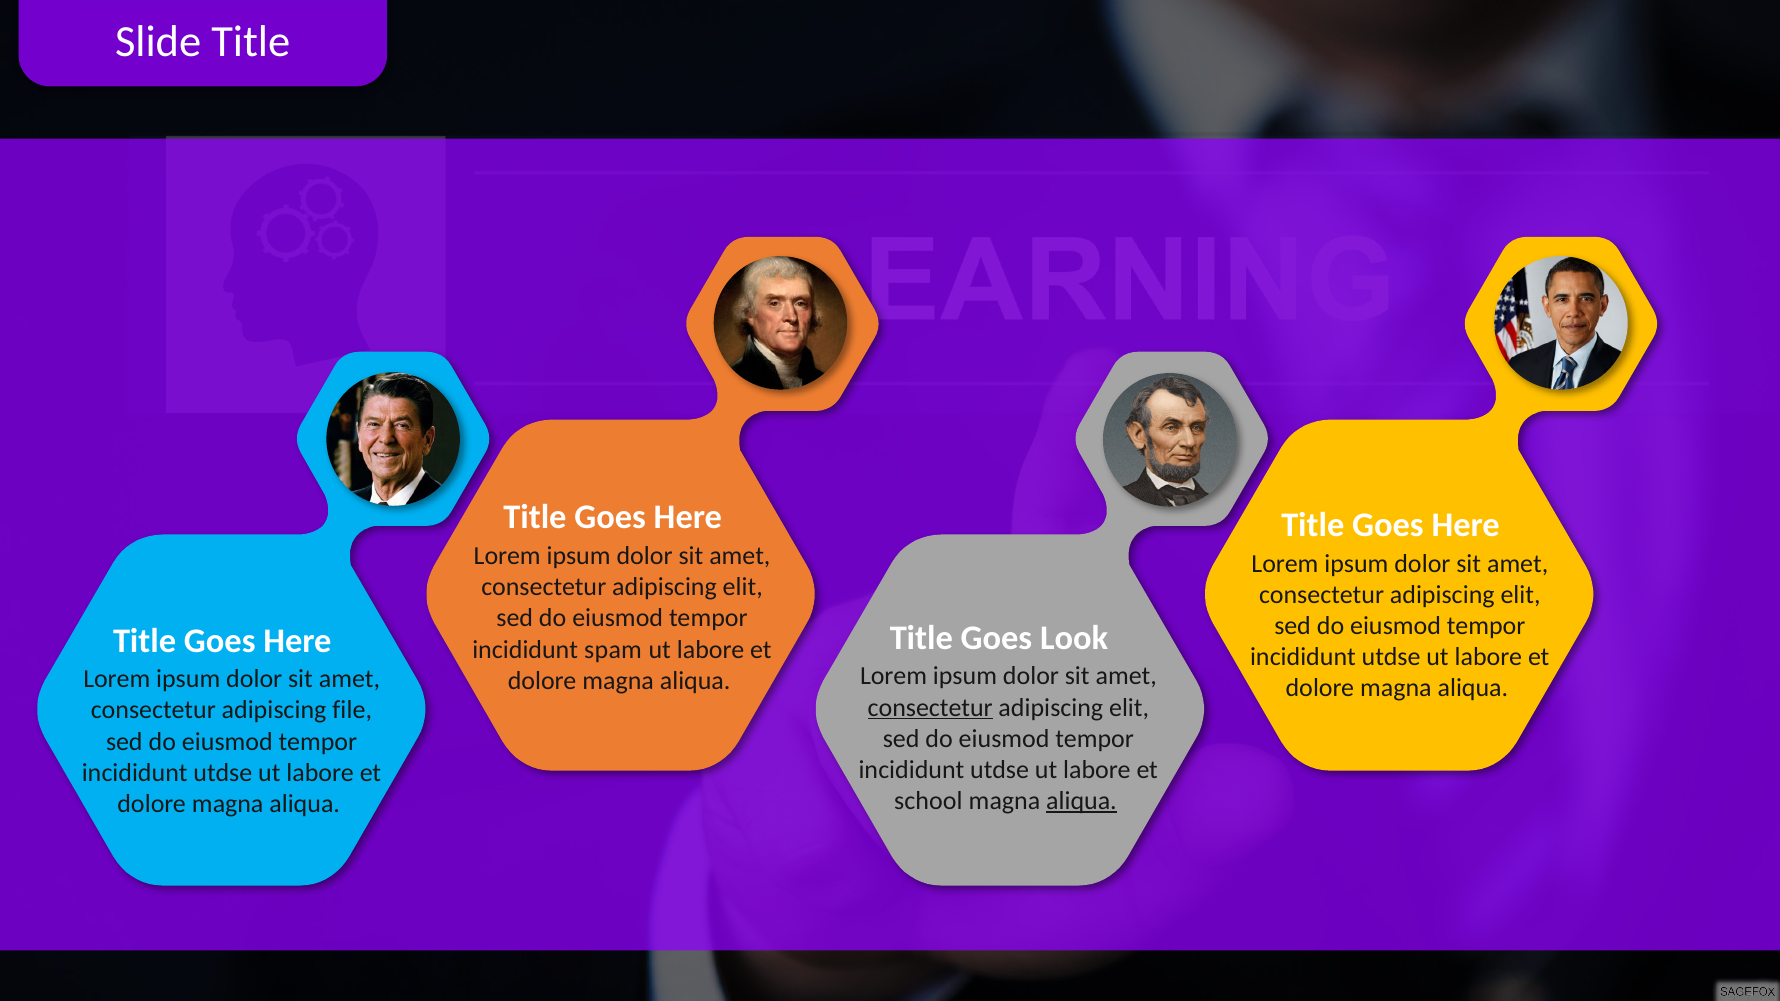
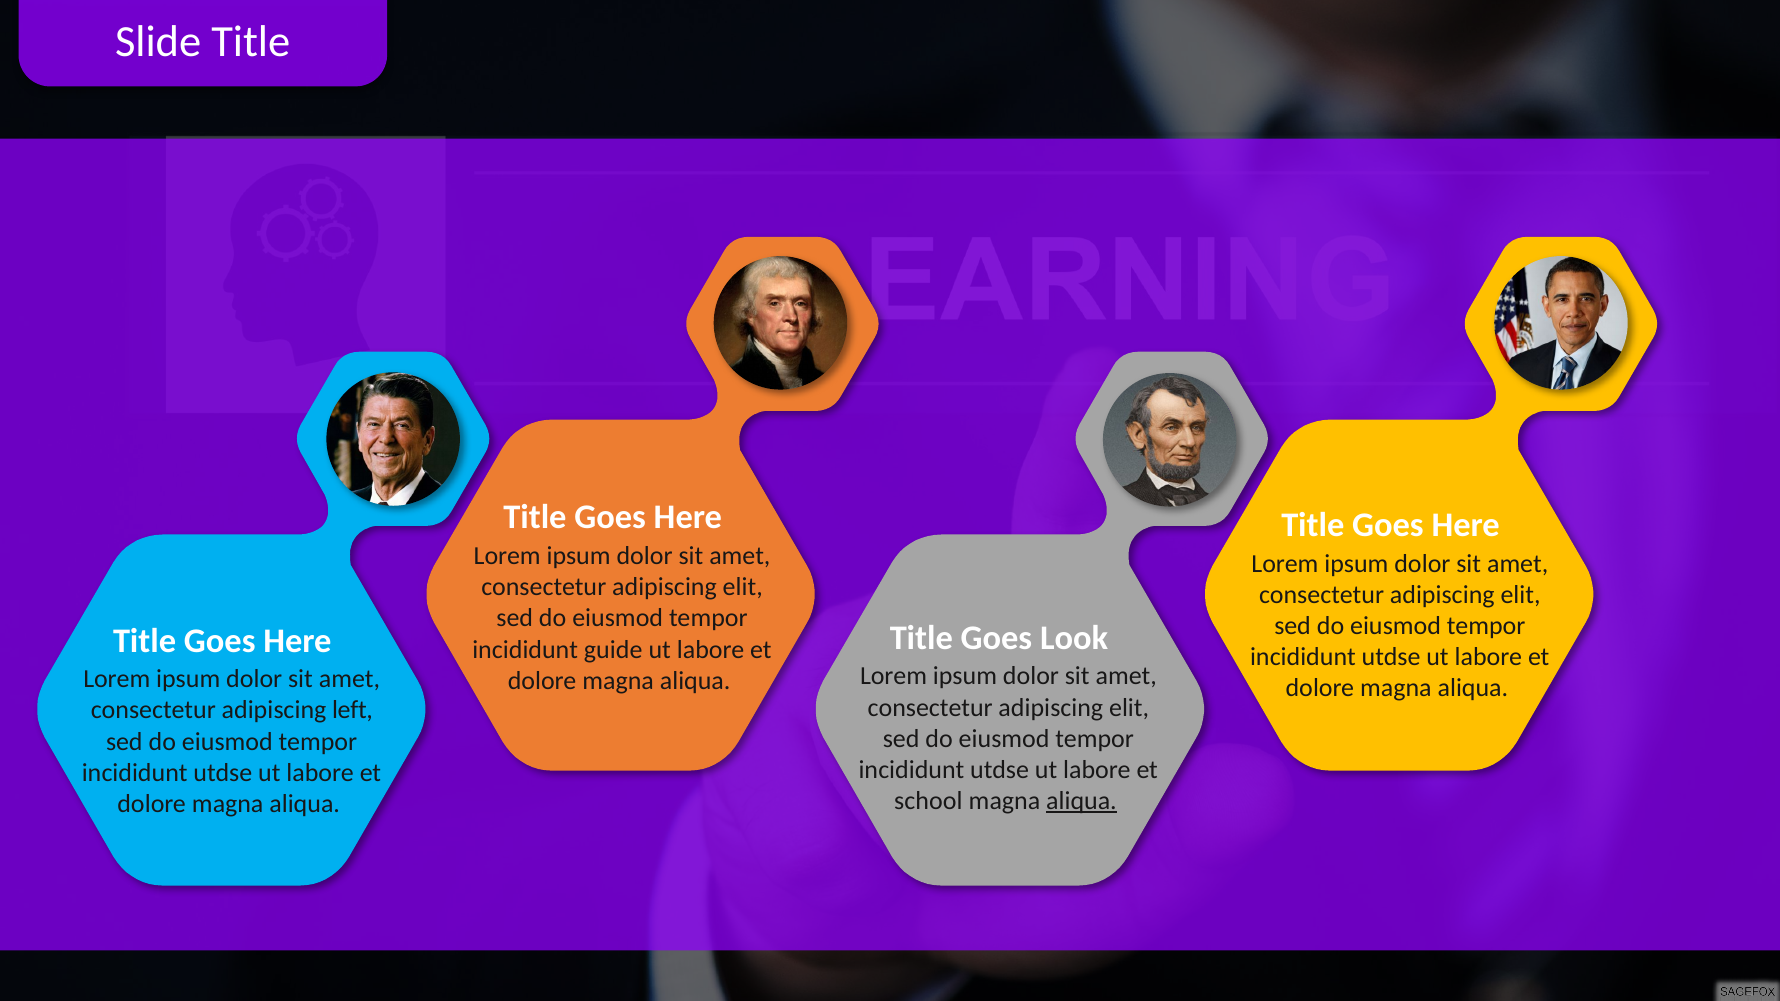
spam: spam -> guide
consectetur at (930, 708) underline: present -> none
file: file -> left
